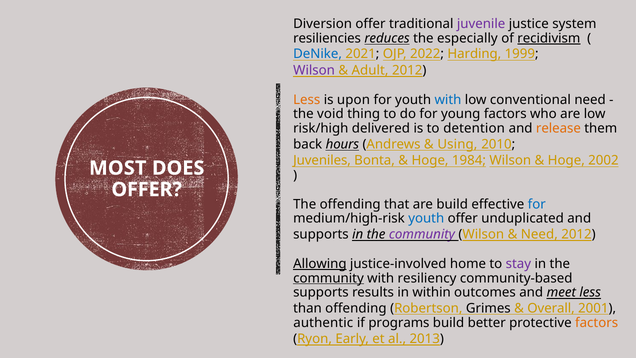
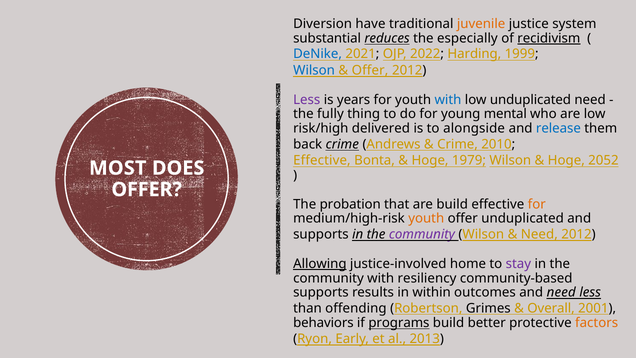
Diversion offer: offer -> have
juvenile colour: purple -> orange
resiliencies: resiliencies -> substantial
Wilson at (314, 70) colour: purple -> blue
Adult at (370, 70): Adult -> Offer
Less at (307, 100) colour: orange -> purple
upon: upon -> years
low conventional: conventional -> unduplicated
void: void -> fully
young factors: factors -> mental
detention: detention -> alongside
release colour: orange -> blue
back hours: hours -> crime
Using at (457, 144): Using -> Crime
Juveniles at (322, 161): Juveniles -> Effective
1984: 1984 -> 1979
2002: 2002 -> 2052
The offending: offending -> probation
for at (537, 204) colour: blue -> orange
youth at (426, 218) colour: blue -> orange
community at (328, 278) underline: present -> none
and meet: meet -> need
authentic: authentic -> behaviors
programs underline: none -> present
